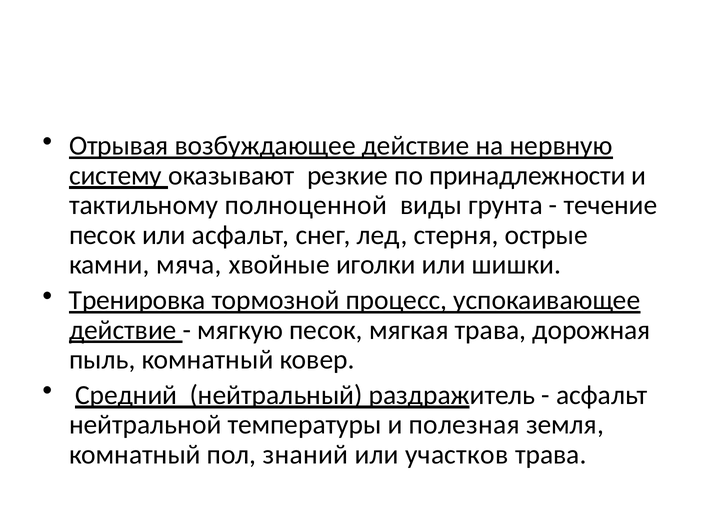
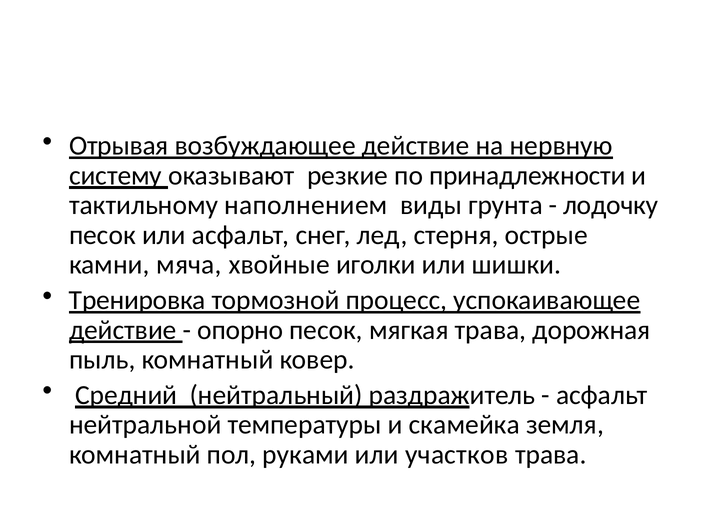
полноценной: полноценной -> наполнением
течение: течение -> лодочку
мягкую: мягкую -> опорно
полезная: полезная -> скамейка
знаний: знаний -> руками
